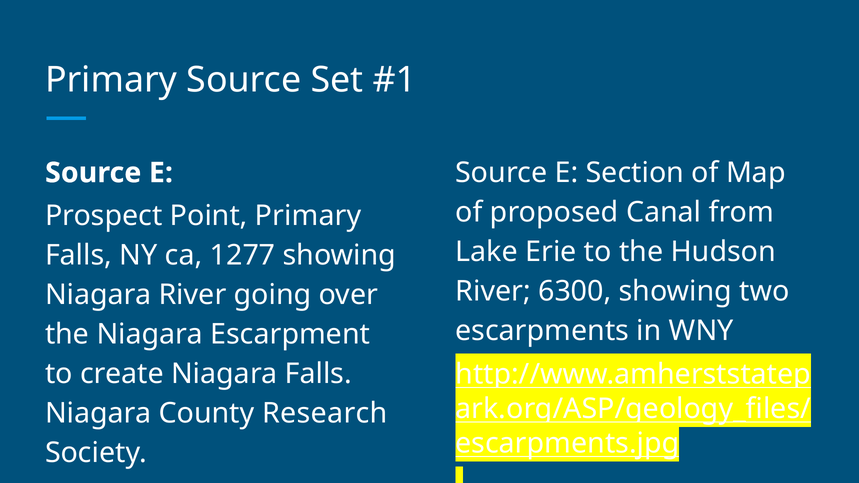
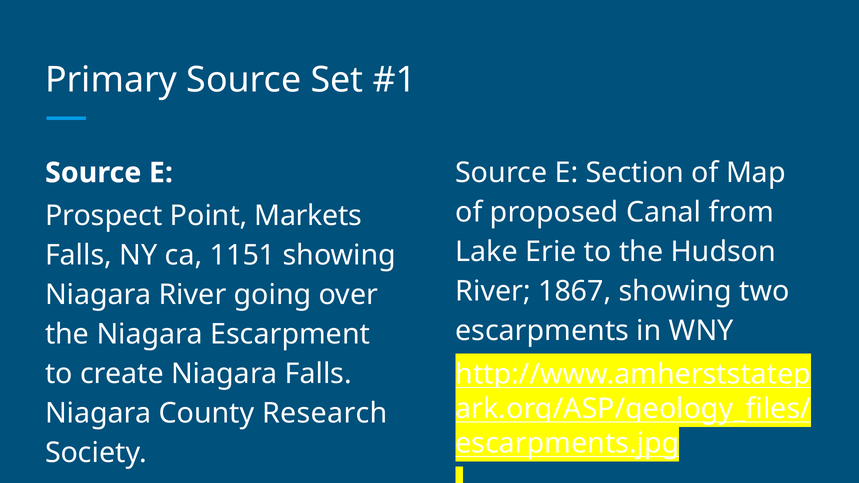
Point Primary: Primary -> Markets
1277: 1277 -> 1151
6300: 6300 -> 1867
